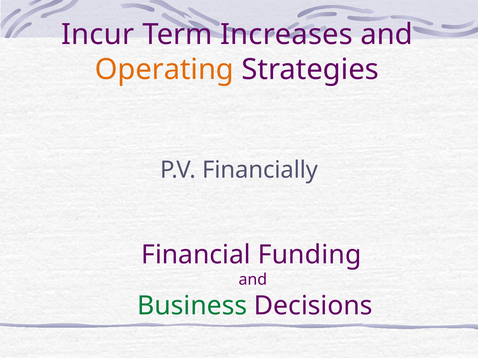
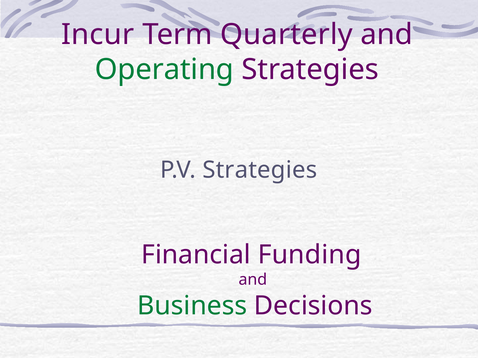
Increases: Increases -> Quarterly
Operating colour: orange -> green
P.V Financially: Financially -> Strategies
